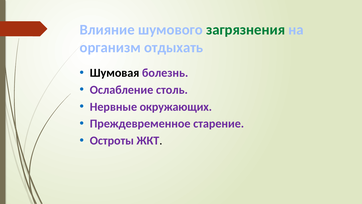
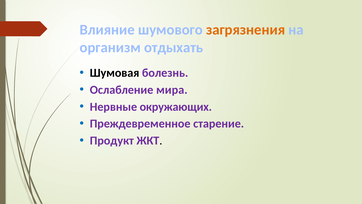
загрязнения colour: green -> orange
столь: столь -> мира
Остроты: Остроты -> Продукт
